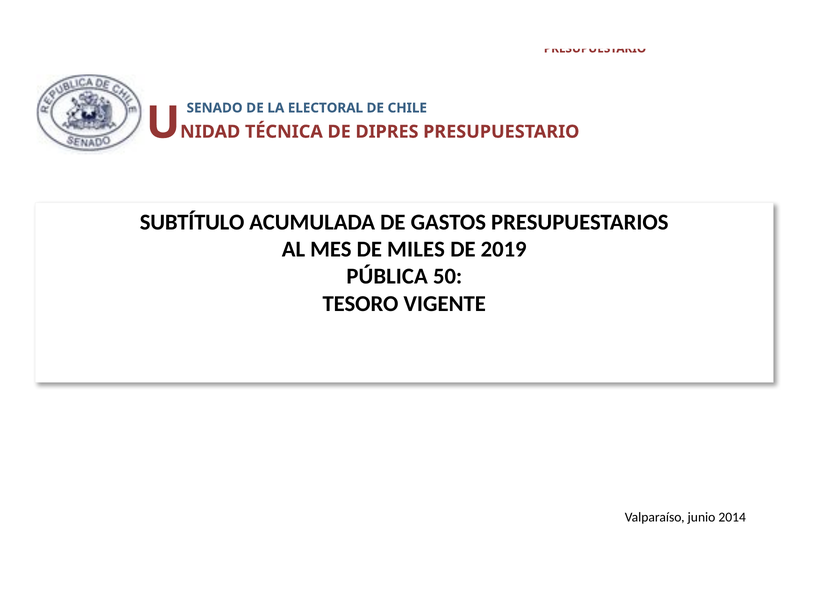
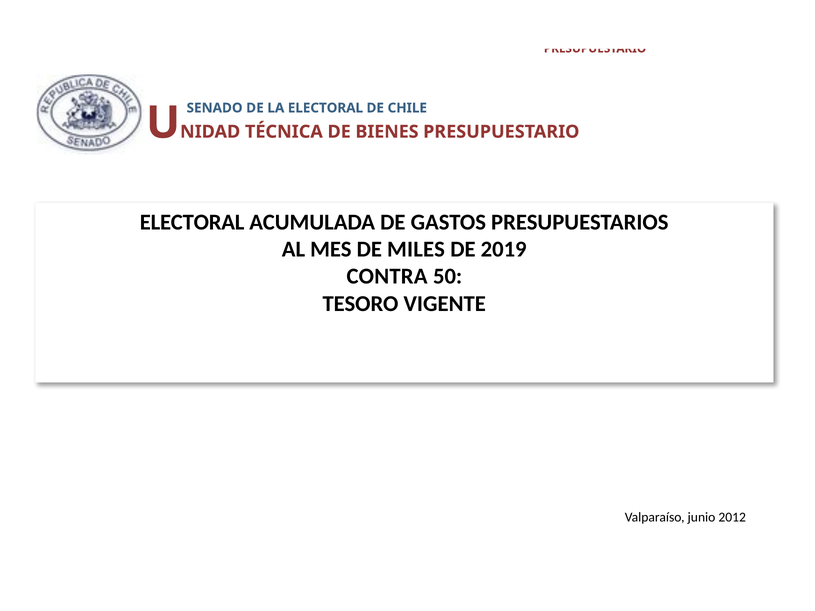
DIPRES: DIPRES -> BIENES
SUBTÍTULO at (192, 222): SUBTÍTULO -> ELECTORAL
PÚBLICA: PÚBLICA -> CONTRA
2014: 2014 -> 2012
